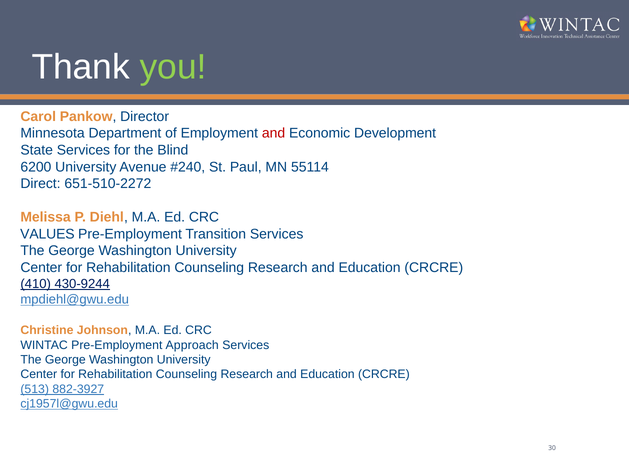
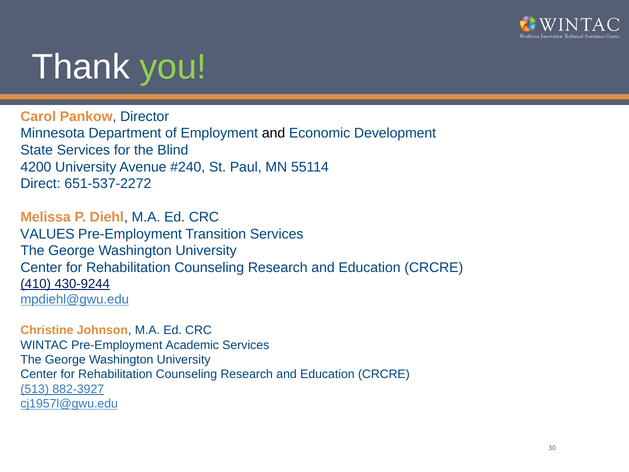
and at (274, 133) colour: red -> black
6200: 6200 -> 4200
651-510-2272: 651-510-2272 -> 651-537-2272
Approach: Approach -> Academic
